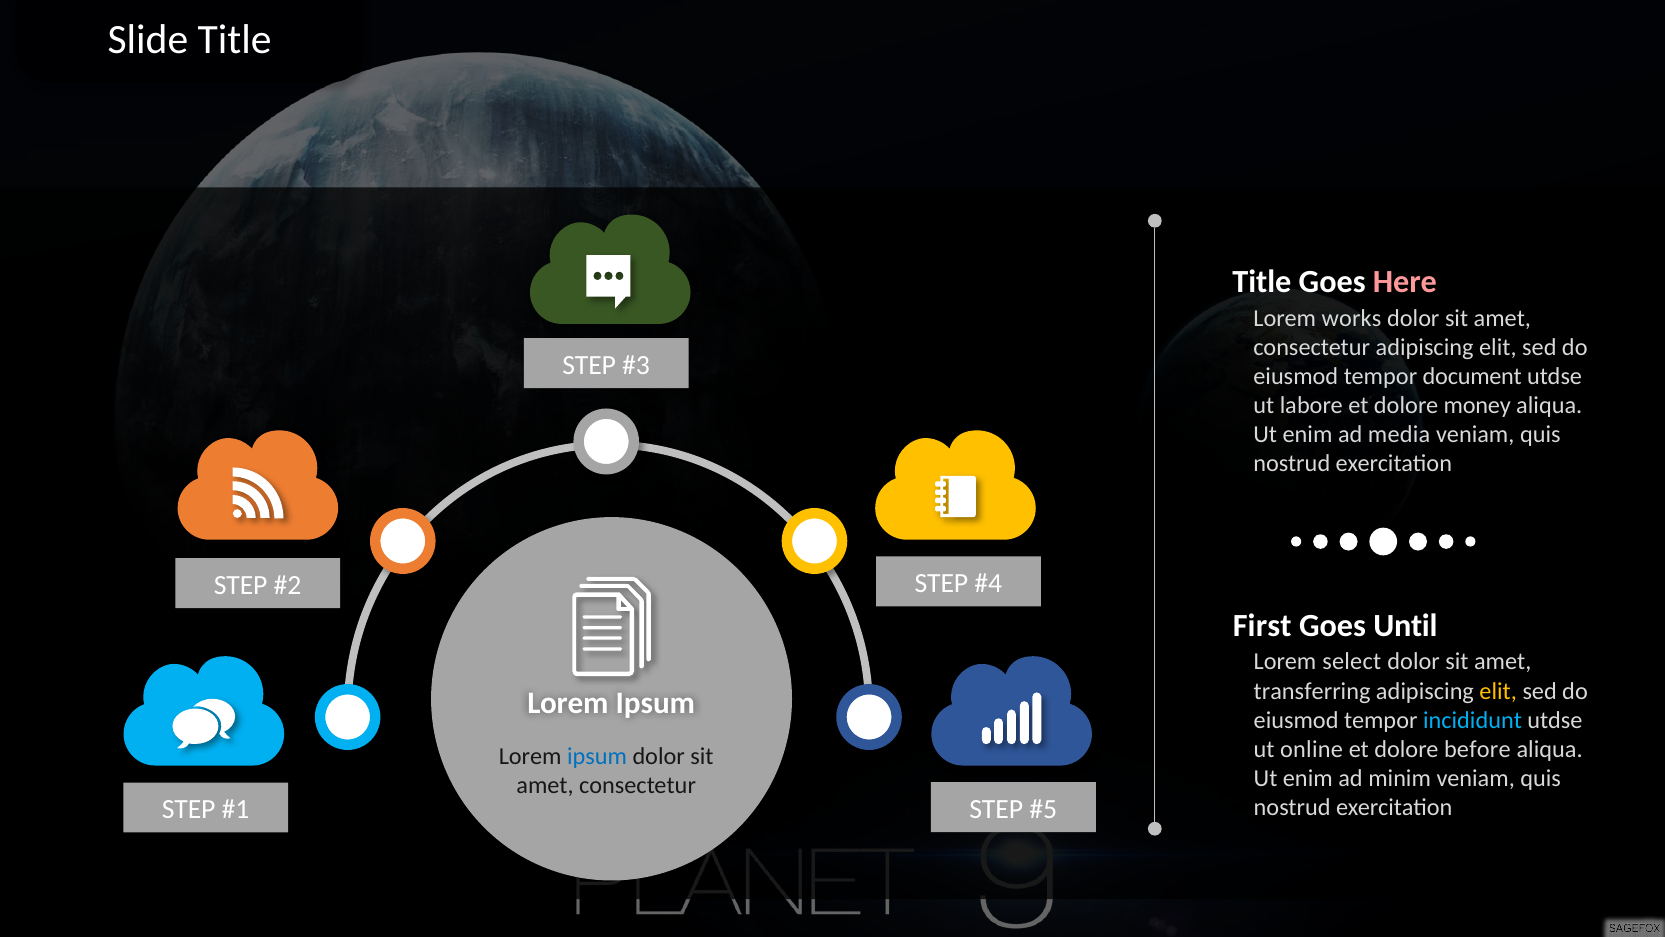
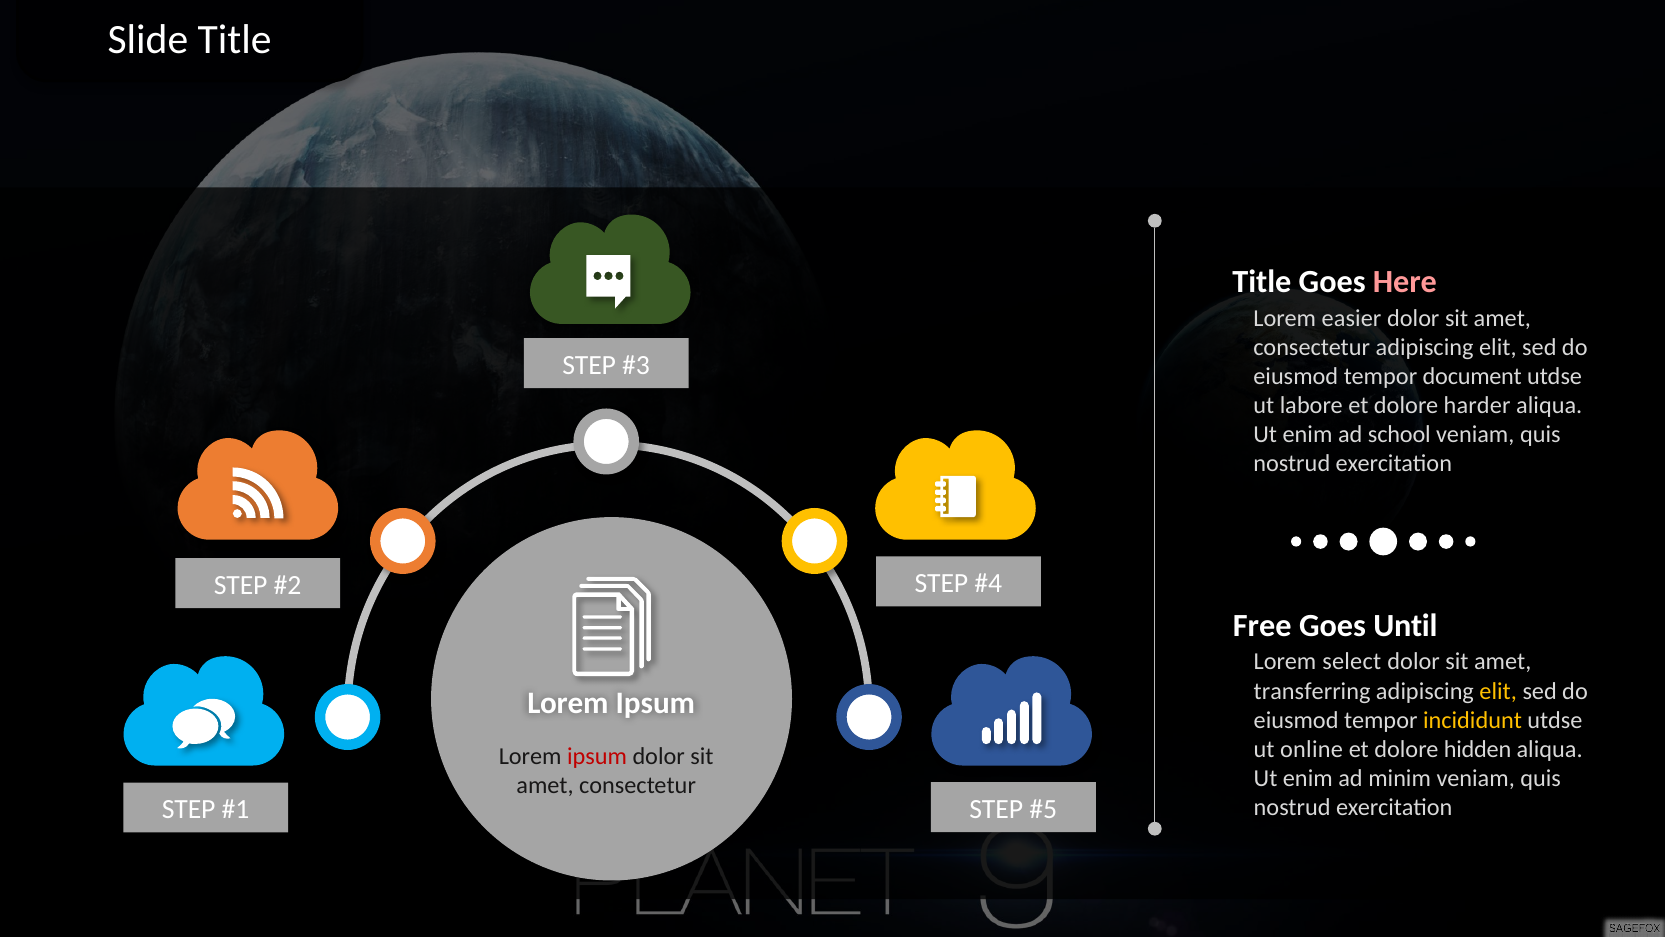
works: works -> easier
money: money -> harder
media: media -> school
First: First -> Free
incididunt colour: light blue -> yellow
before: before -> hidden
ipsum at (597, 756) colour: blue -> red
